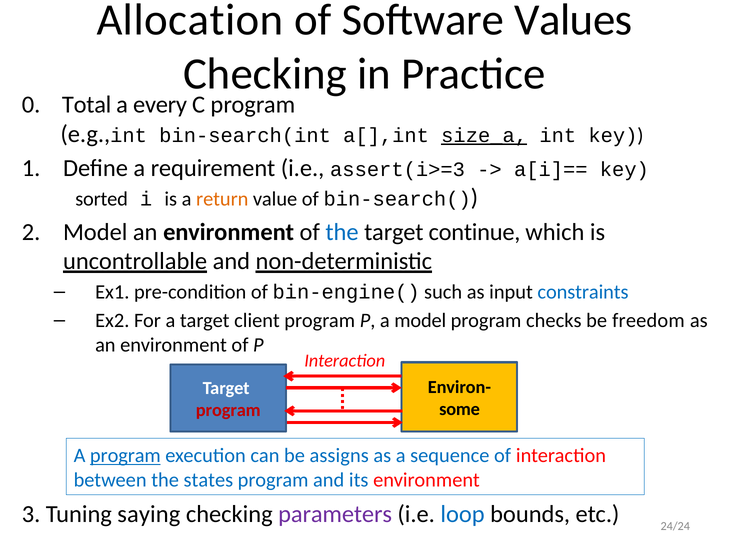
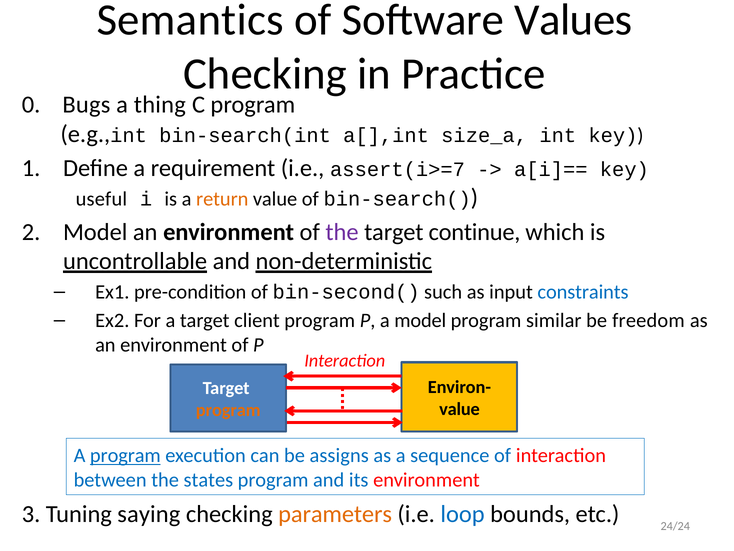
Allocation: Allocation -> Semantics
Total: Total -> Bugs
every: every -> thing
size_a underline: present -> none
assert(i>=3: assert(i>=3 -> assert(i>=7
sorted: sorted -> useful
the at (342, 232) colour: blue -> purple
bin-engine(: bin-engine( -> bin-second(
checks: checks -> similar
some at (460, 409): some -> value
program at (228, 410) colour: red -> orange
parameters colour: purple -> orange
